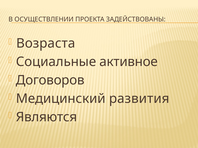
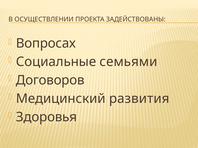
Возраста: Возраста -> Вопросах
активное: активное -> семьями
Являются: Являются -> Здоровья
